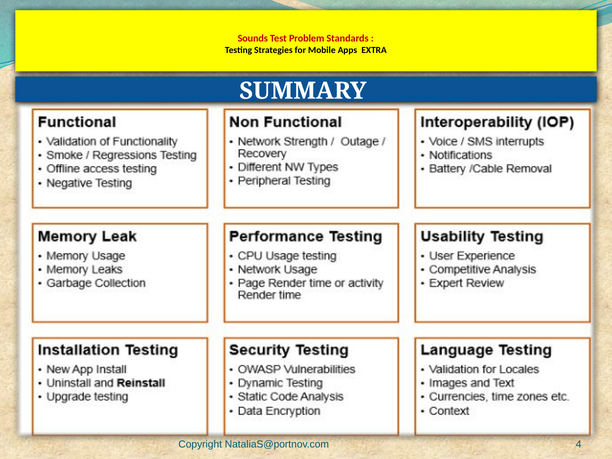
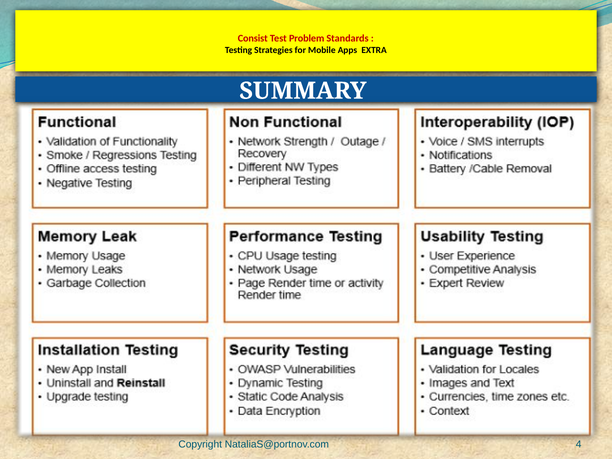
Sounds: Sounds -> Consist
